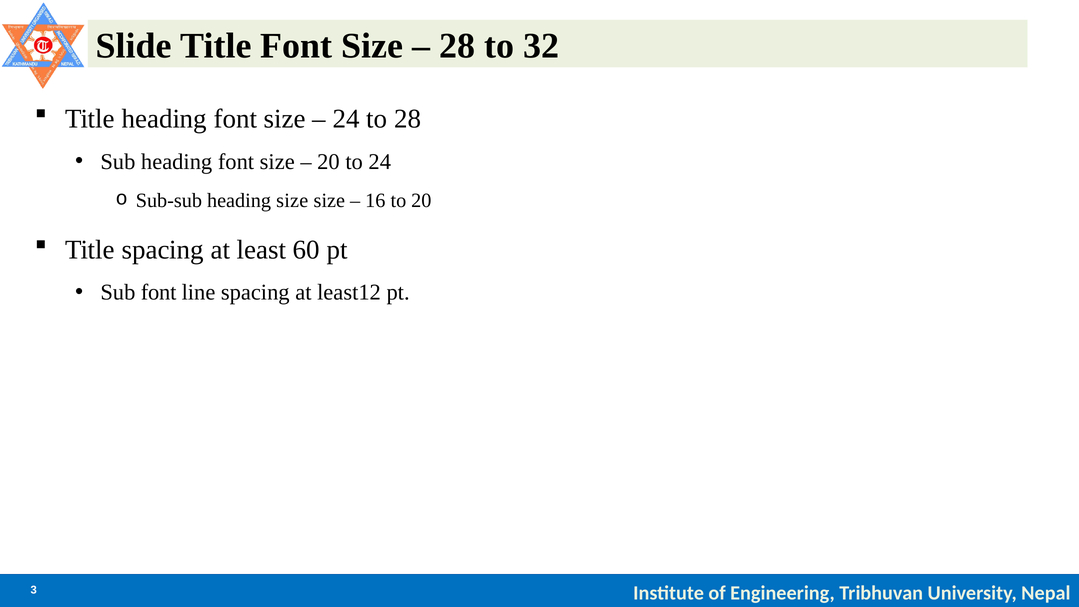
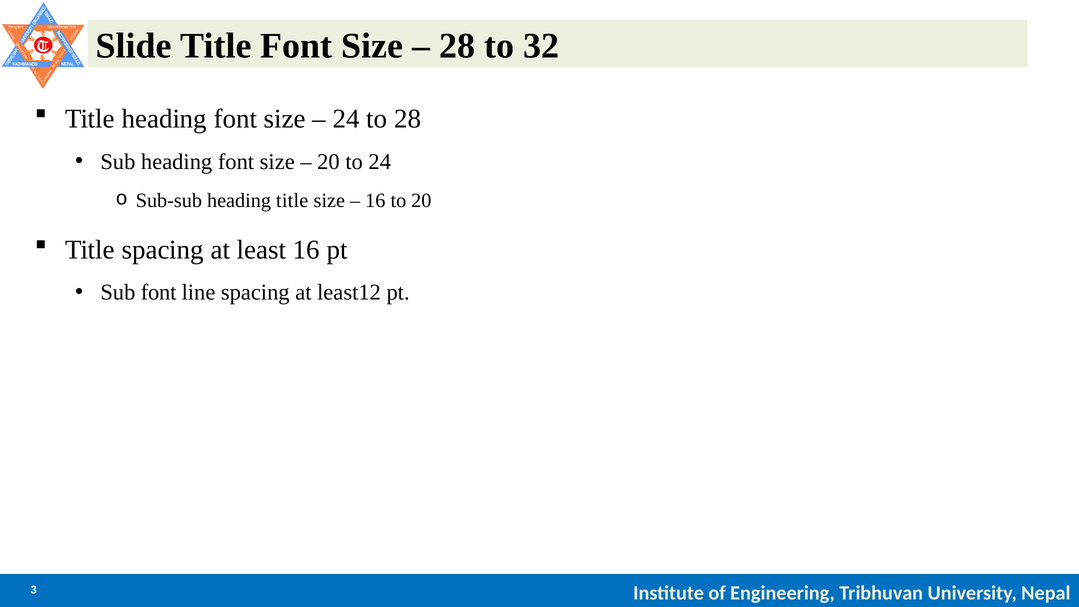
heading size: size -> title
least 60: 60 -> 16
